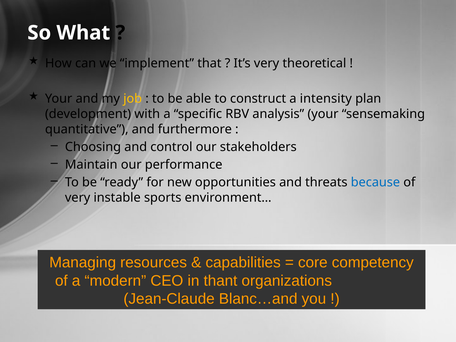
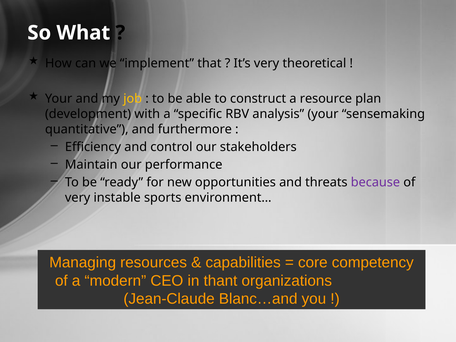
intensity: intensity -> resource
Choosing: Choosing -> Efficiency
because colour: blue -> purple
